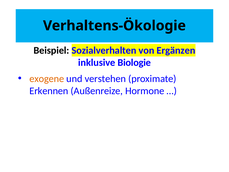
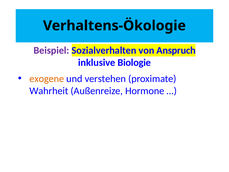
Beispiel colour: black -> purple
Ergänzen: Ergänzen -> Anspruch
Erkennen: Erkennen -> Wahrheit
